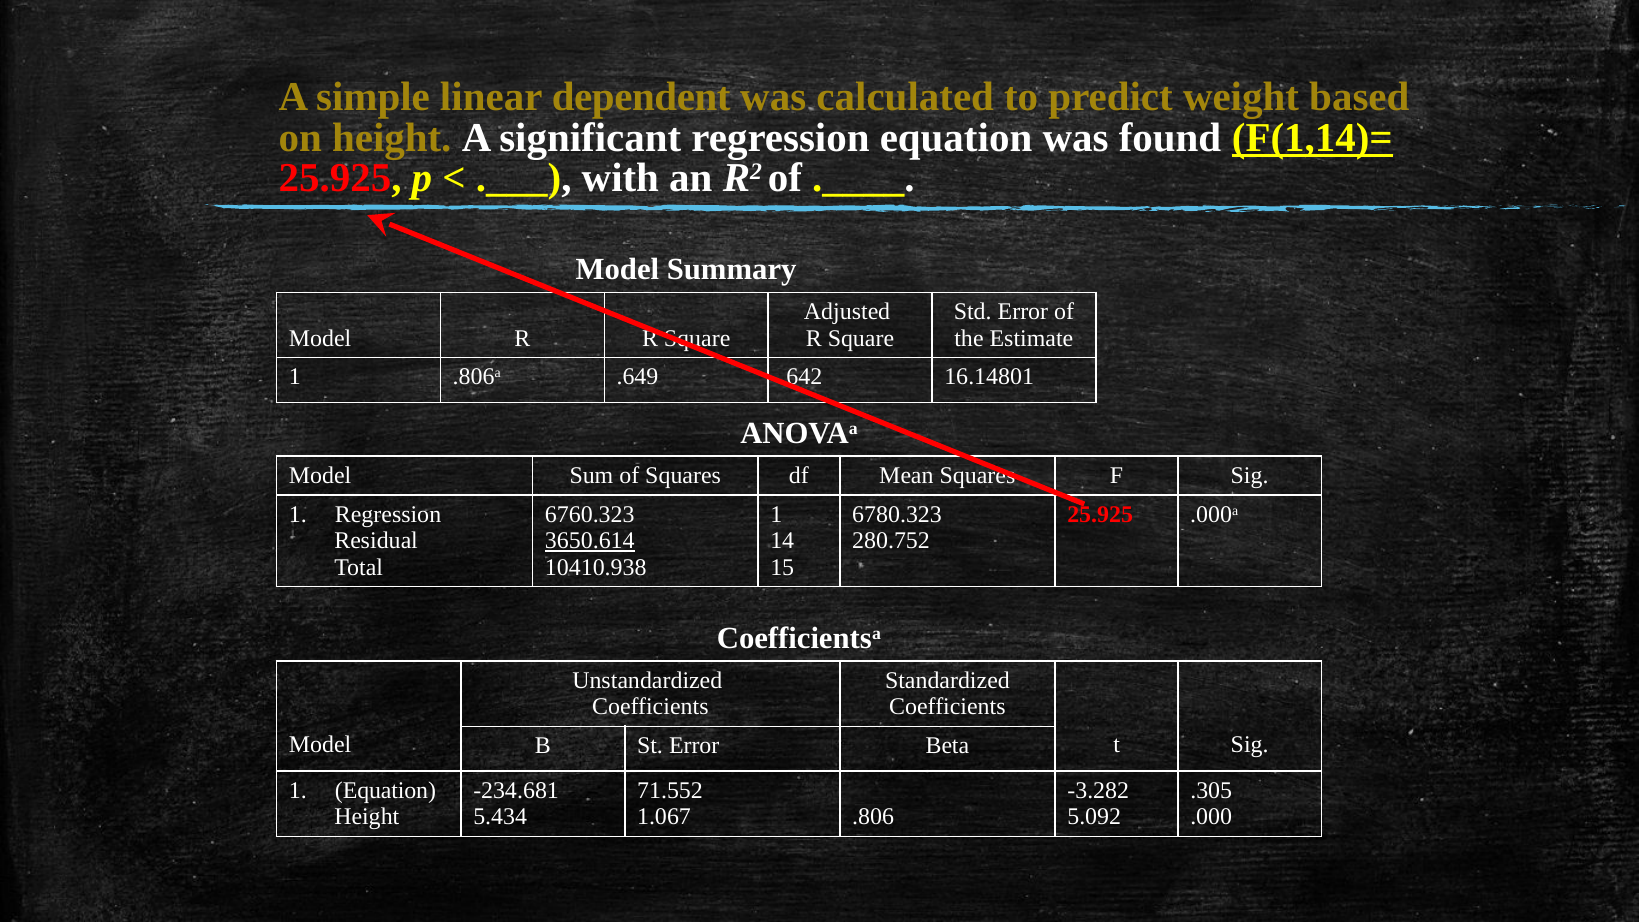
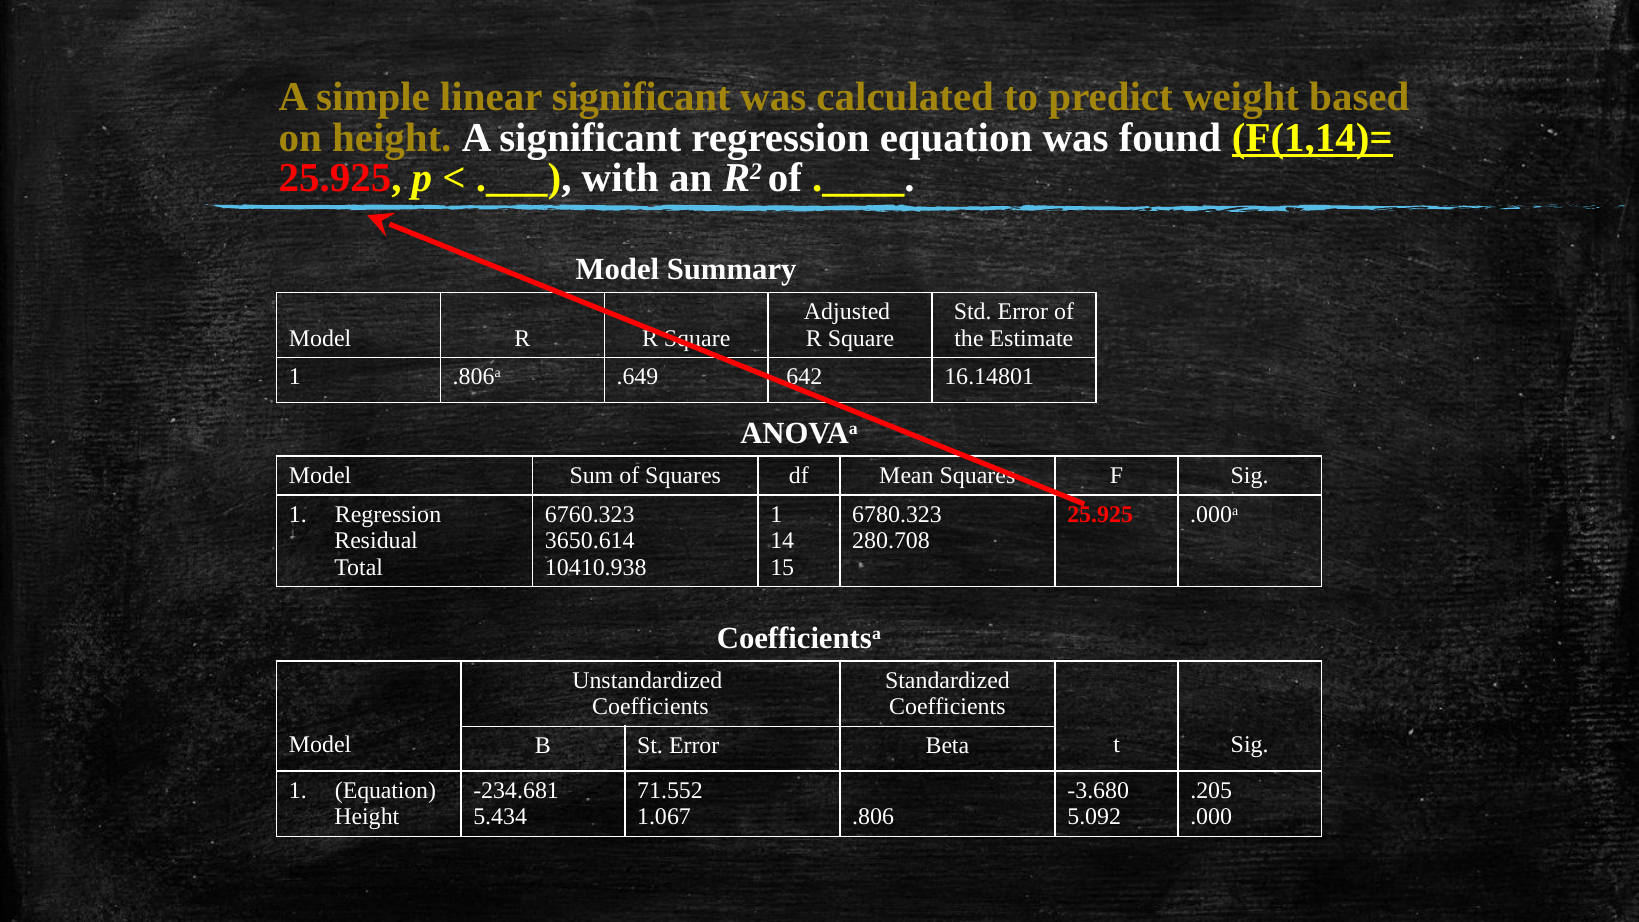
linear dependent: dependent -> significant
3650.614 underline: present -> none
280.752: 280.752 -> 280.708
-3.282: -3.282 -> -3.680
.305: .305 -> .205
